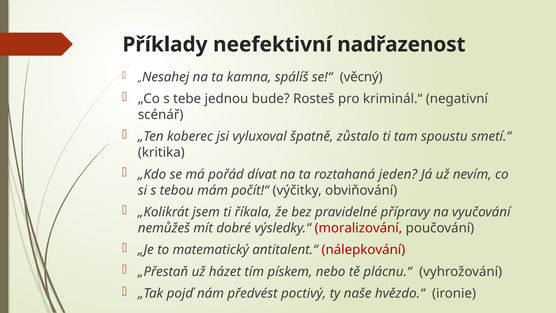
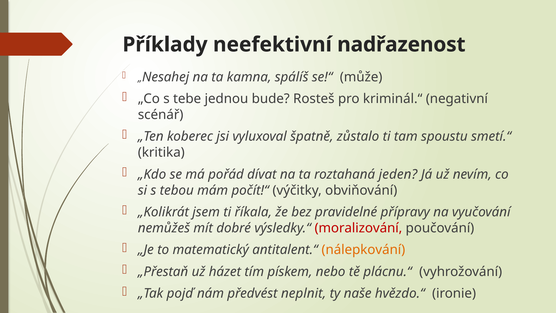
věcný: věcný -> může
nálepkování colour: red -> orange
poctivý: poctivý -> neplnit
